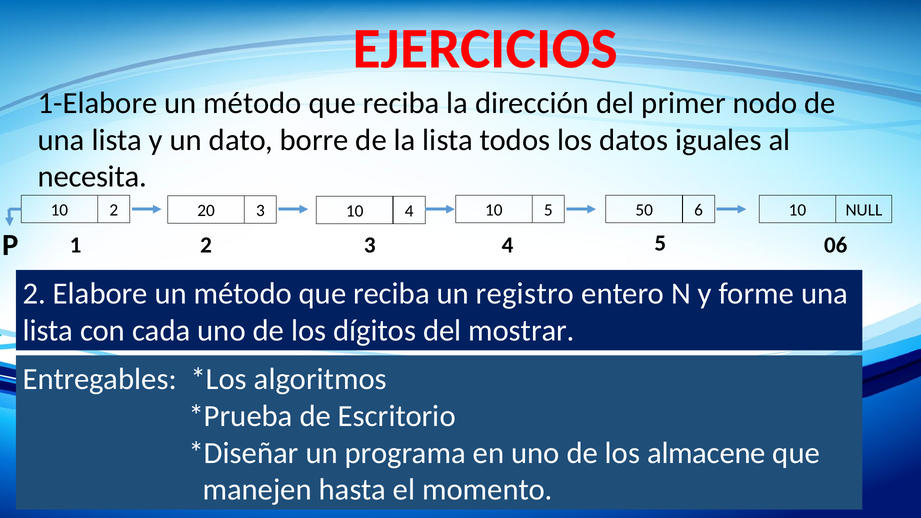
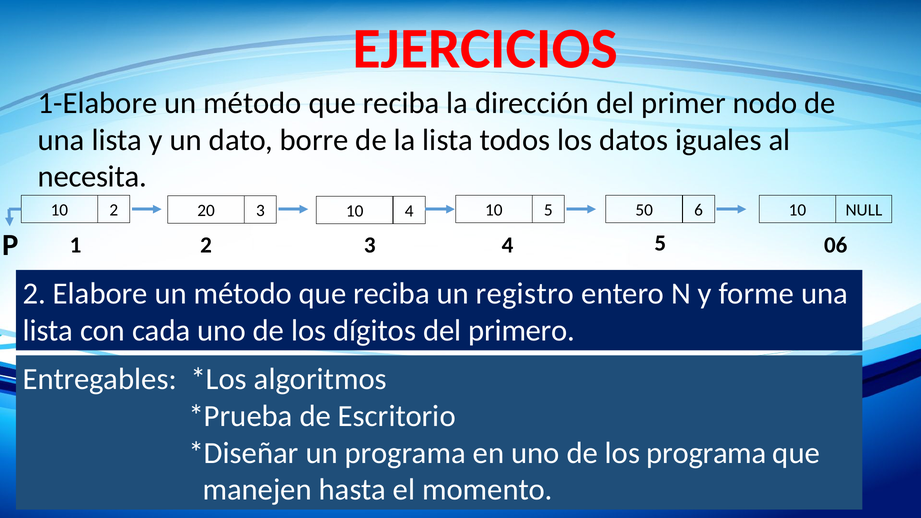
mostrar: mostrar -> primero
los almacene: almacene -> programa
